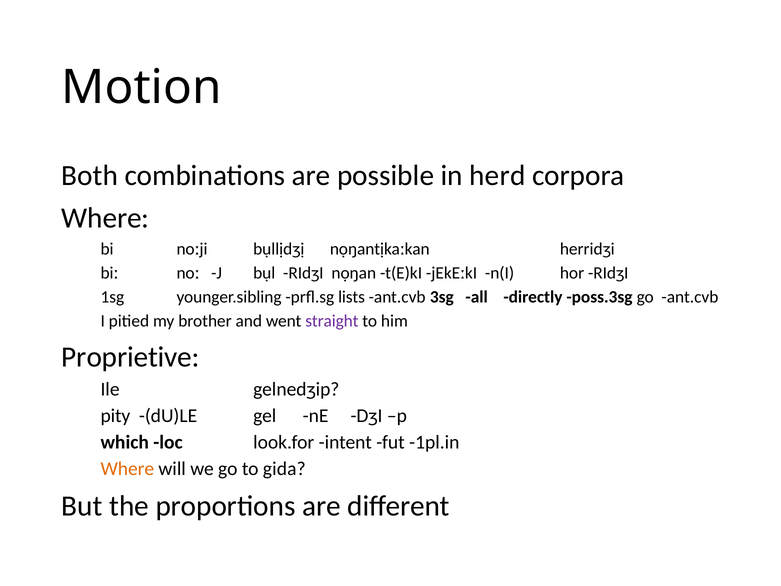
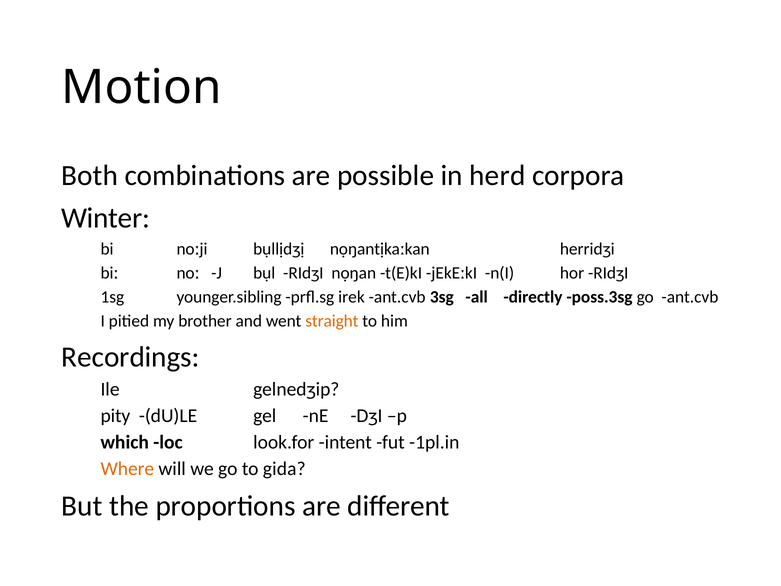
Where at (105, 218): Where -> Winter
lists: lists -> irek
straight colour: purple -> orange
Proprietive: Proprietive -> Recordings
